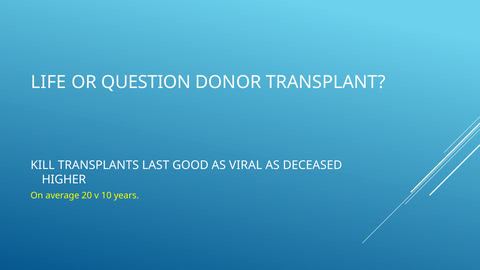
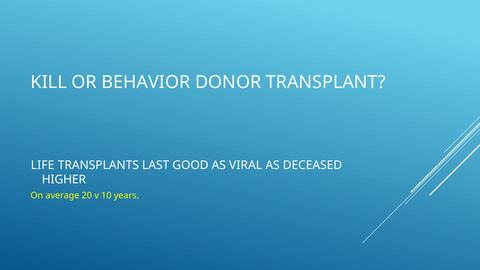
LIFE: LIFE -> KILL
QUESTION: QUESTION -> BEHAVIOR
KILL: KILL -> LIFE
